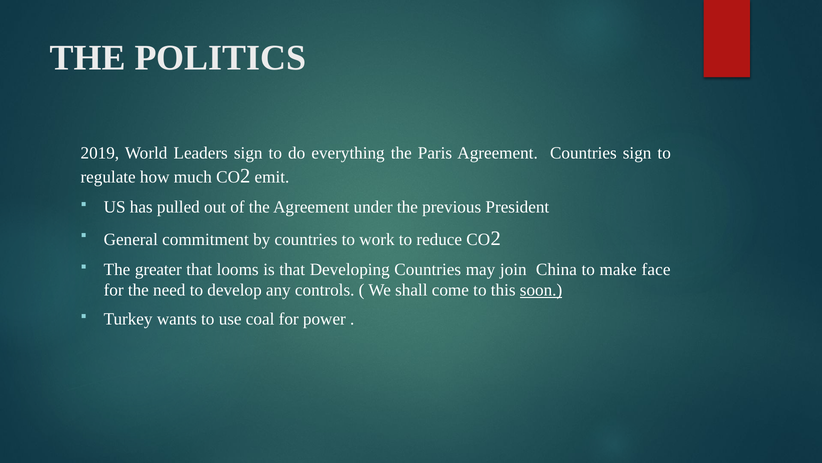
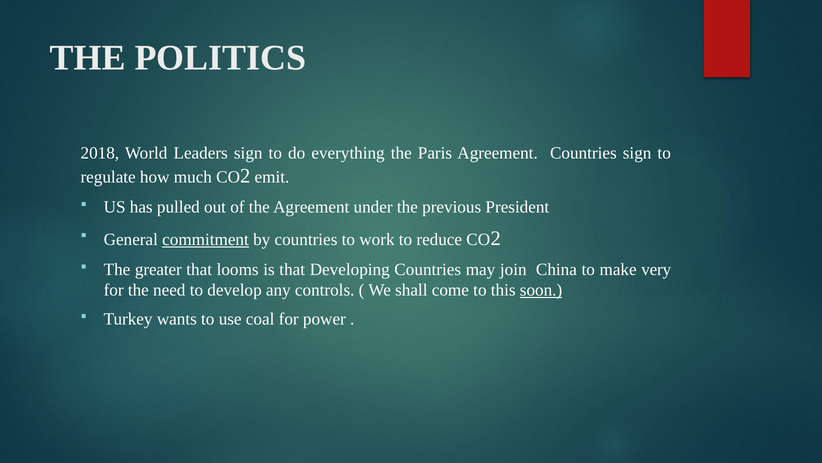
2019: 2019 -> 2018
commitment underline: none -> present
face: face -> very
